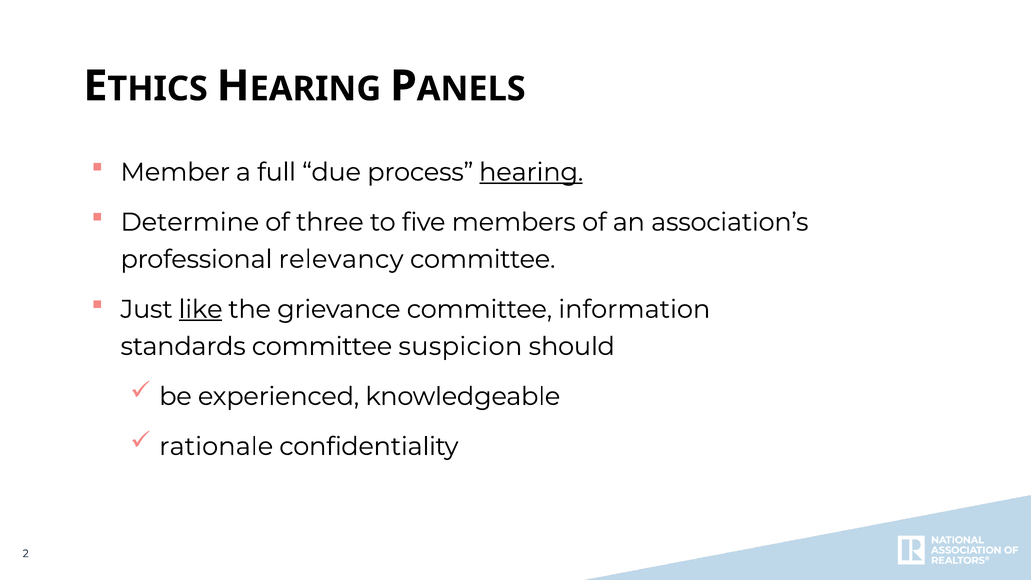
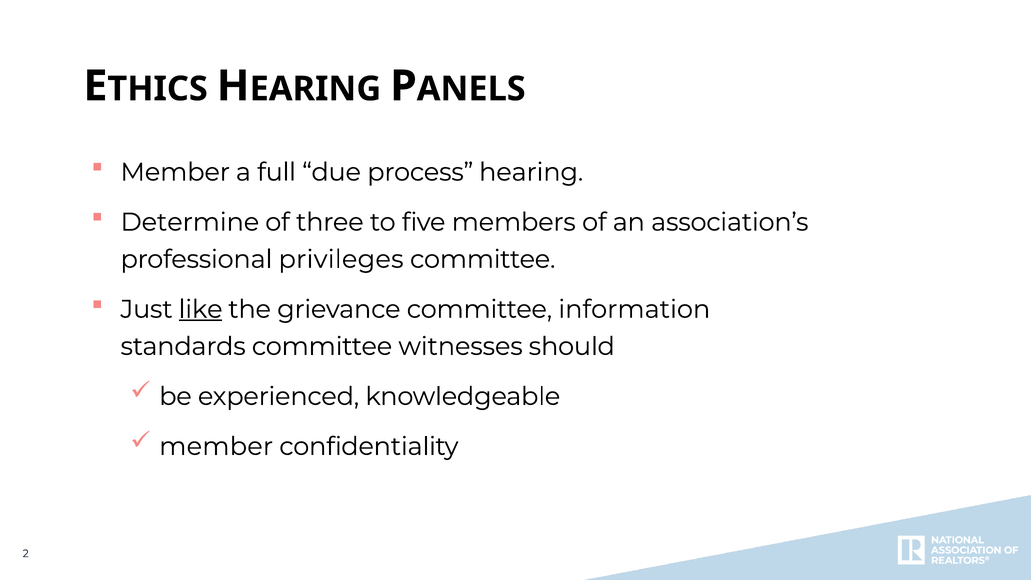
hearing underline: present -> none
relevancy: relevancy -> privileges
suspicion: suspicion -> witnesses
rationale at (216, 446): rationale -> member
